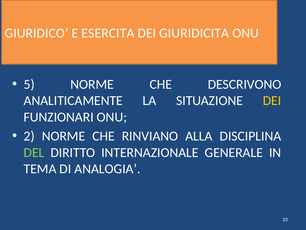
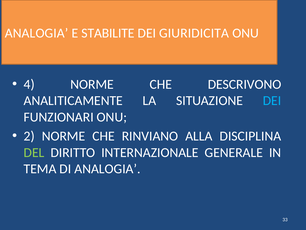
GIURIDICO at (37, 33): GIURIDICO -> ANALOGIA
ESERCITA: ESERCITA -> STABILITE
5: 5 -> 4
DEI at (272, 100) colour: yellow -> light blue
